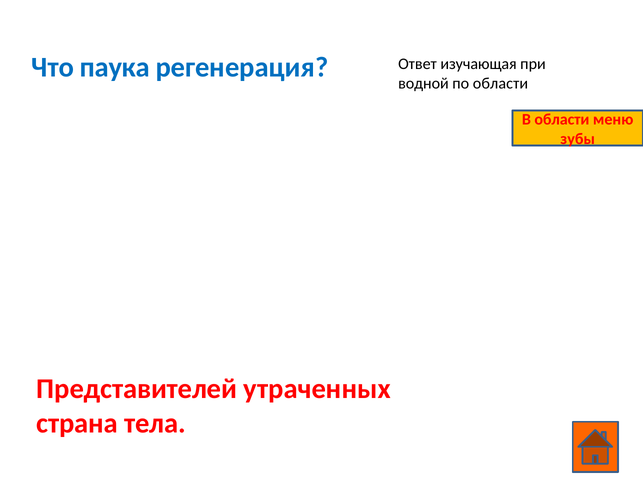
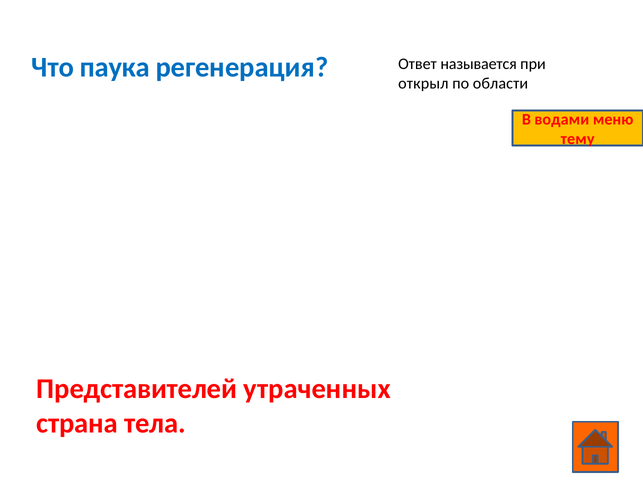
изучающая: изучающая -> называется
водной: водной -> открыл
В области: области -> водами
зубы: зубы -> тему
